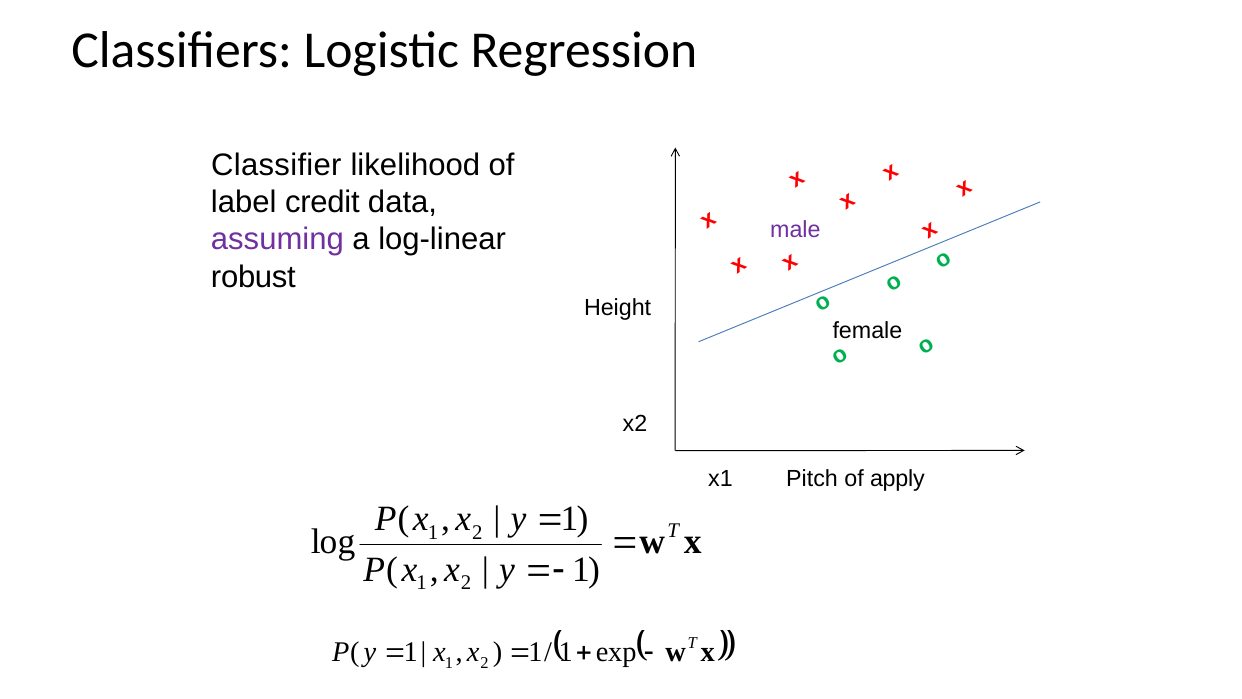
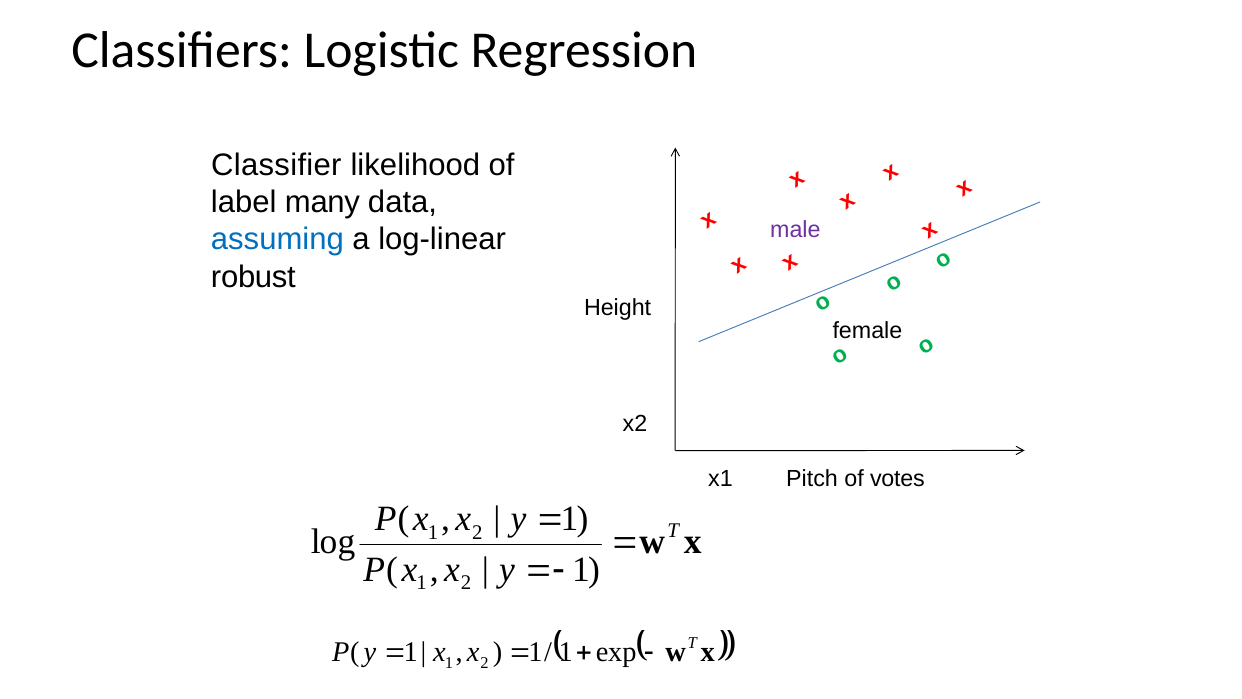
credit: credit -> many
assuming colour: purple -> blue
apply: apply -> votes
